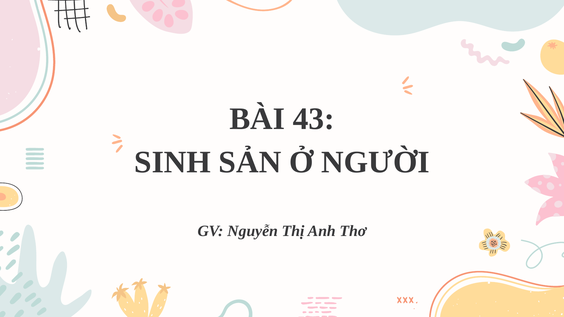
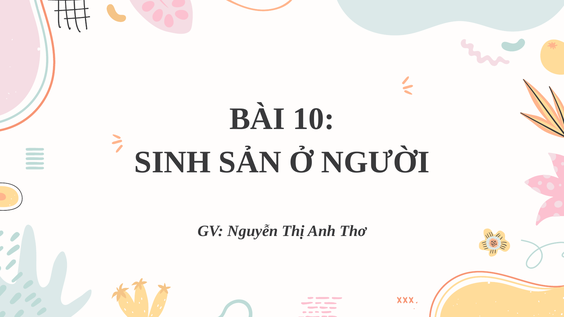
43: 43 -> 10
